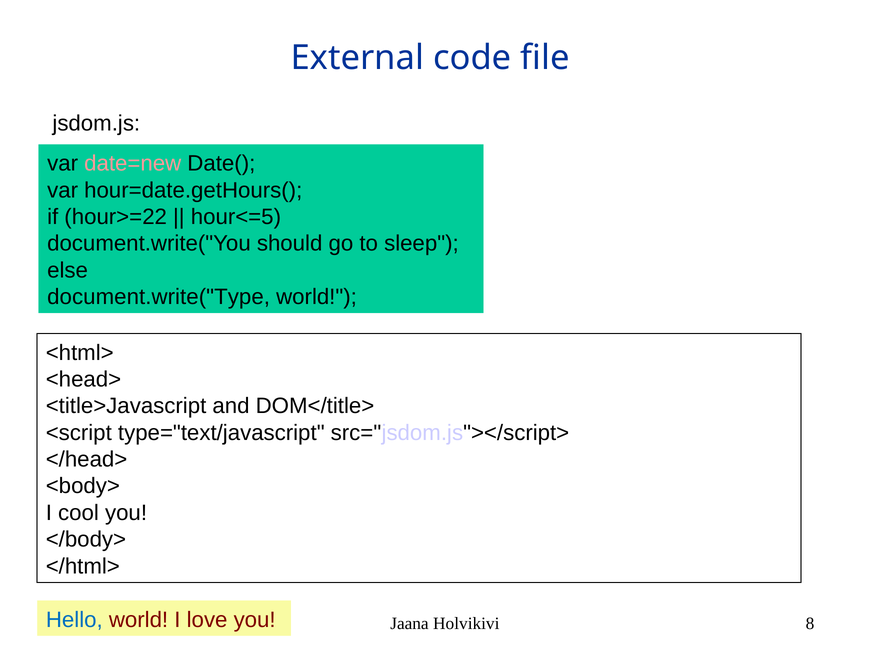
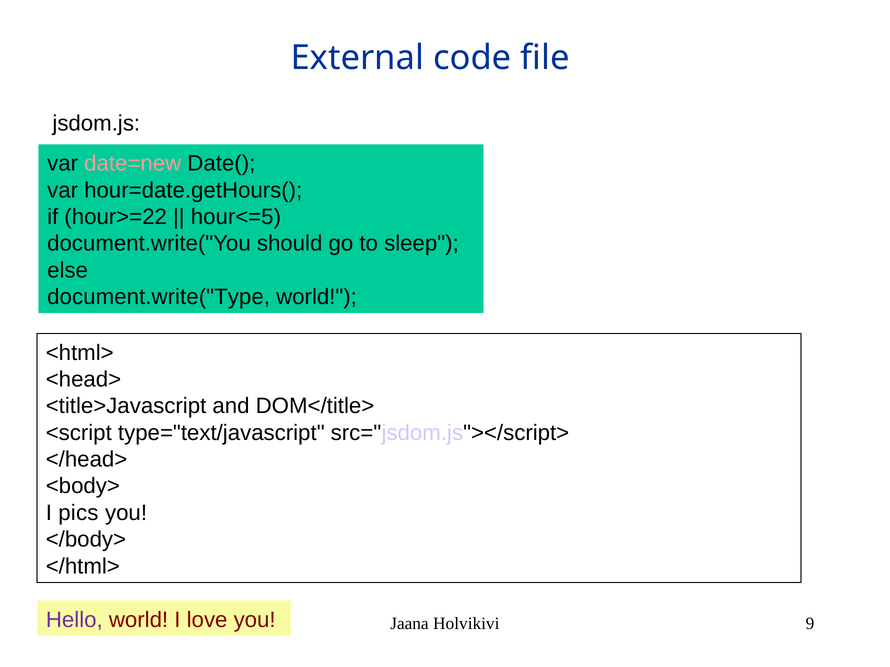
cool: cool -> pics
Hello colour: blue -> purple
8: 8 -> 9
